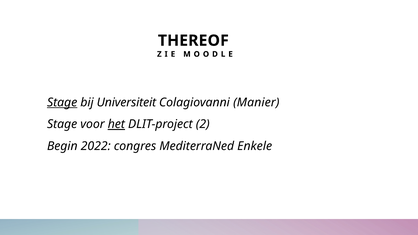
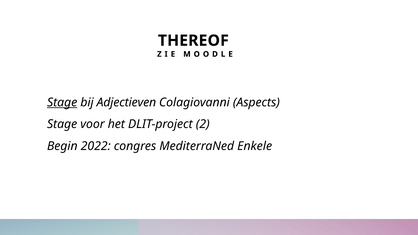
Universiteit: Universiteit -> Adjectieven
Manier: Manier -> Aspects
het underline: present -> none
